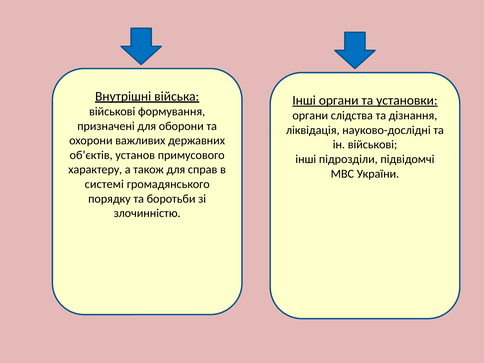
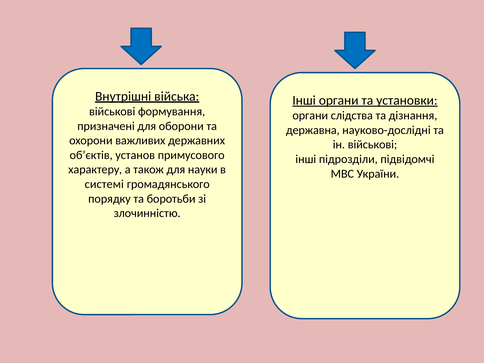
ліквідація: ліквідація -> державна
справ: справ -> науки
